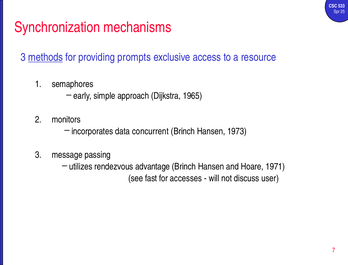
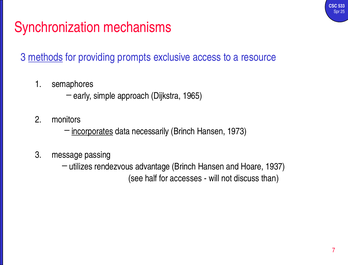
incorporates underline: none -> present
concurrent: concurrent -> necessarily
1971: 1971 -> 1937
fast: fast -> half
user: user -> than
